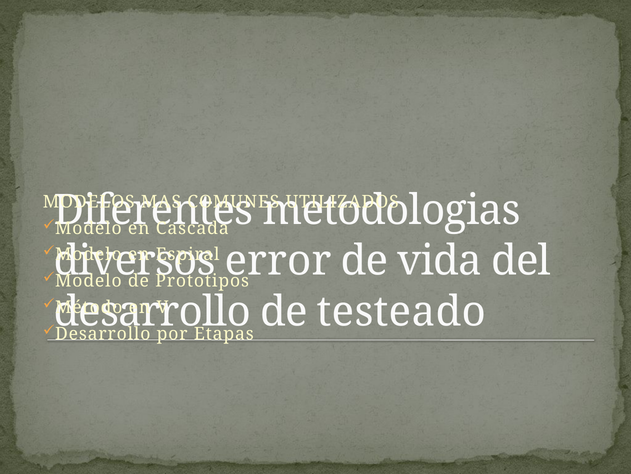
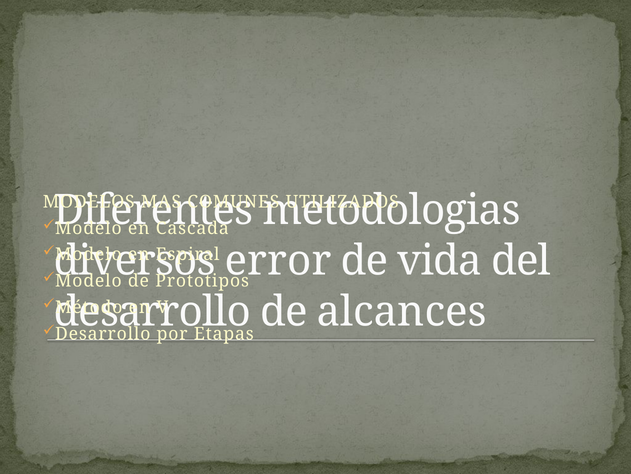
testeado: testeado -> alcances
